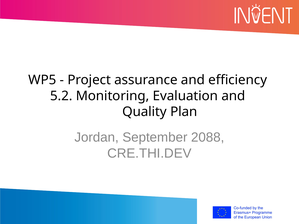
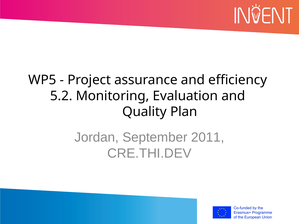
2088: 2088 -> 2011
